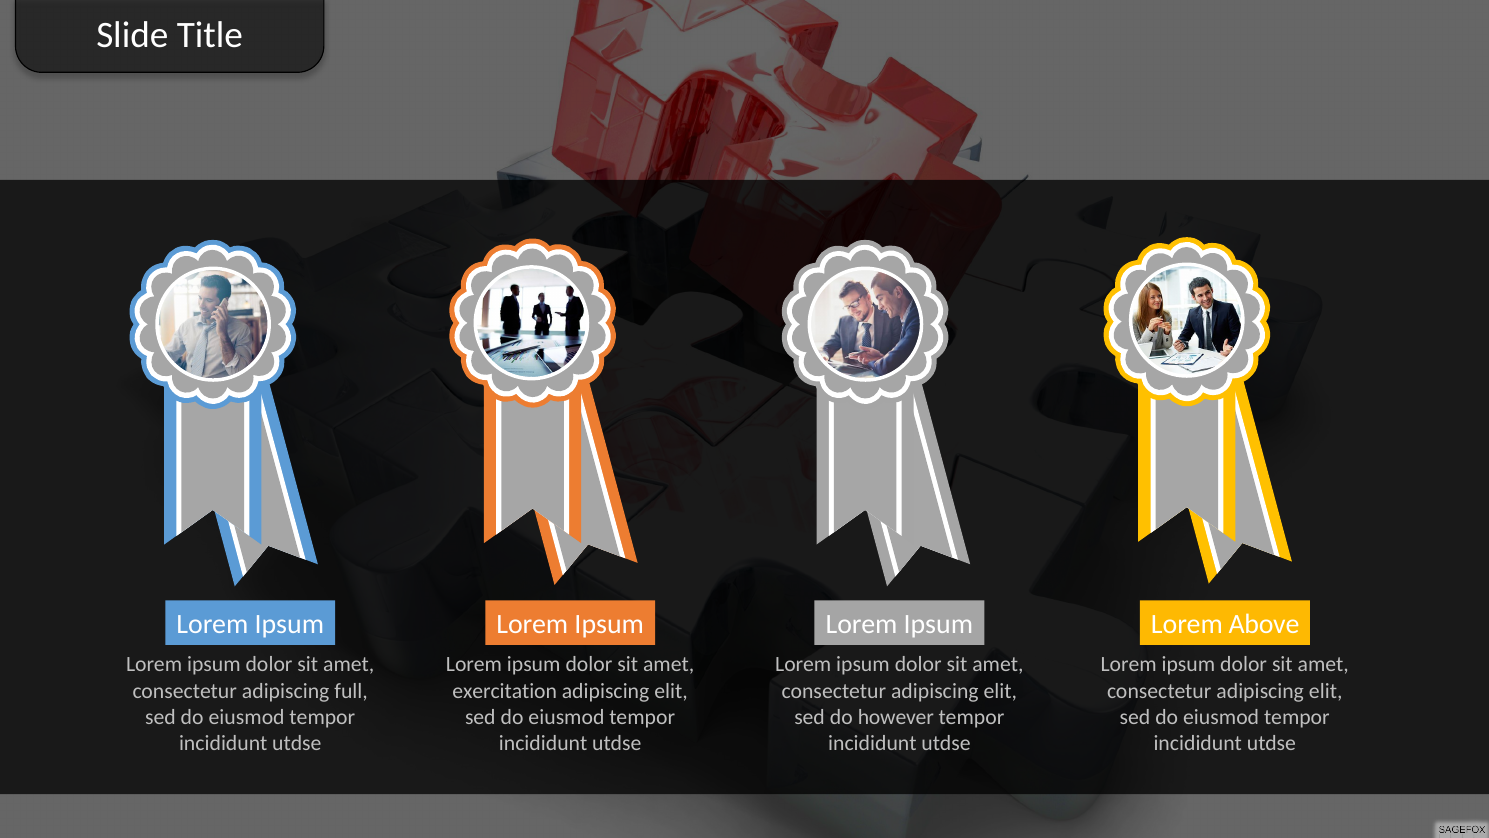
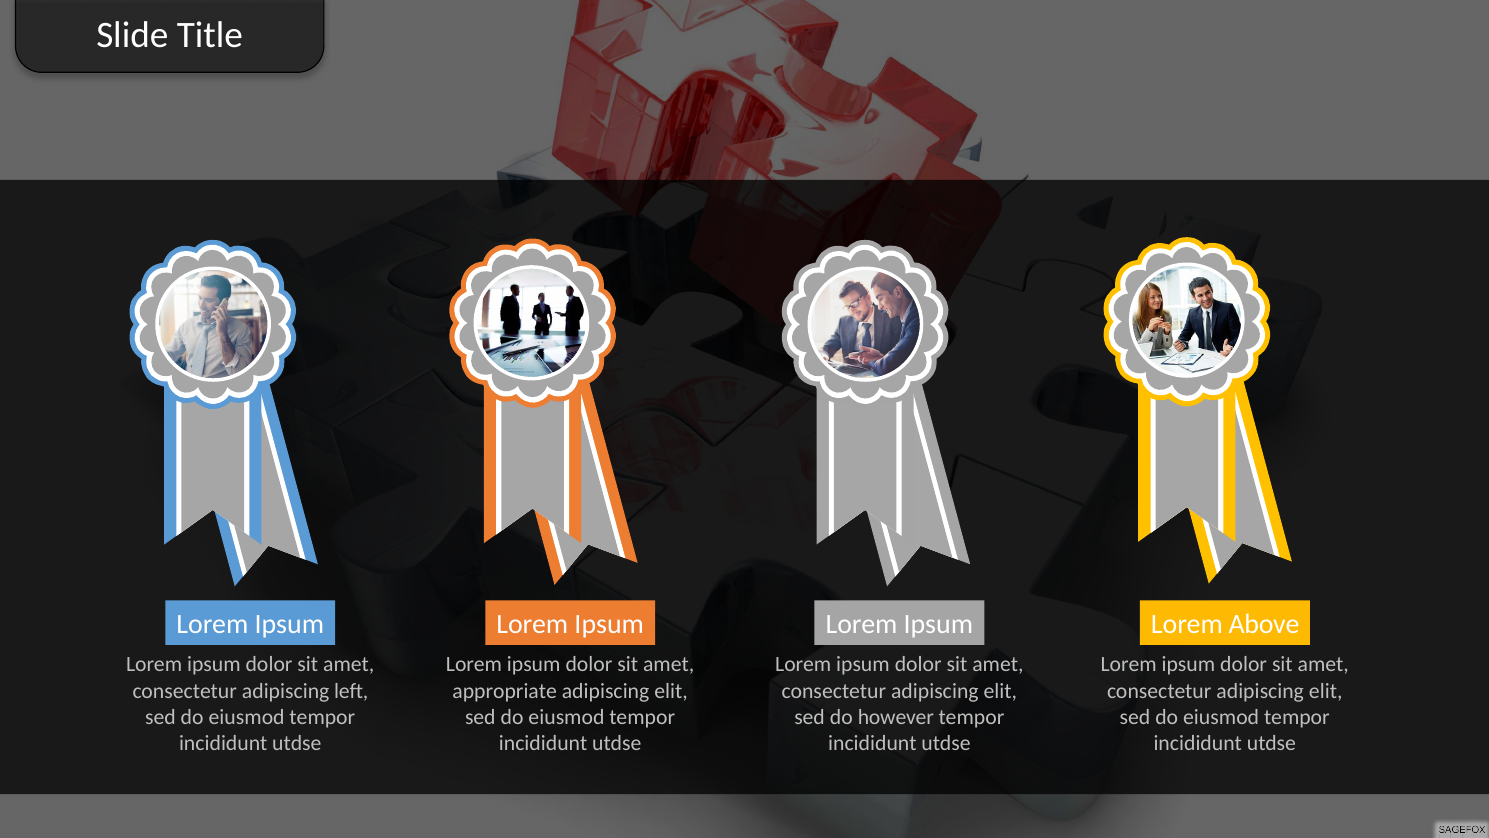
full: full -> left
exercitation: exercitation -> appropriate
